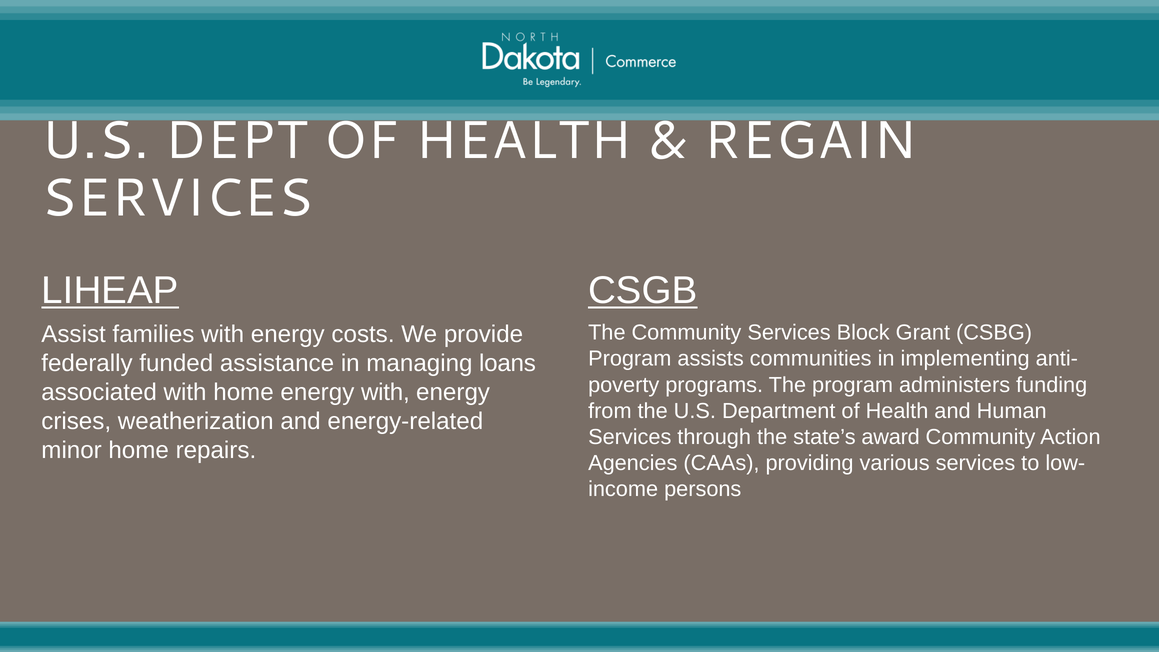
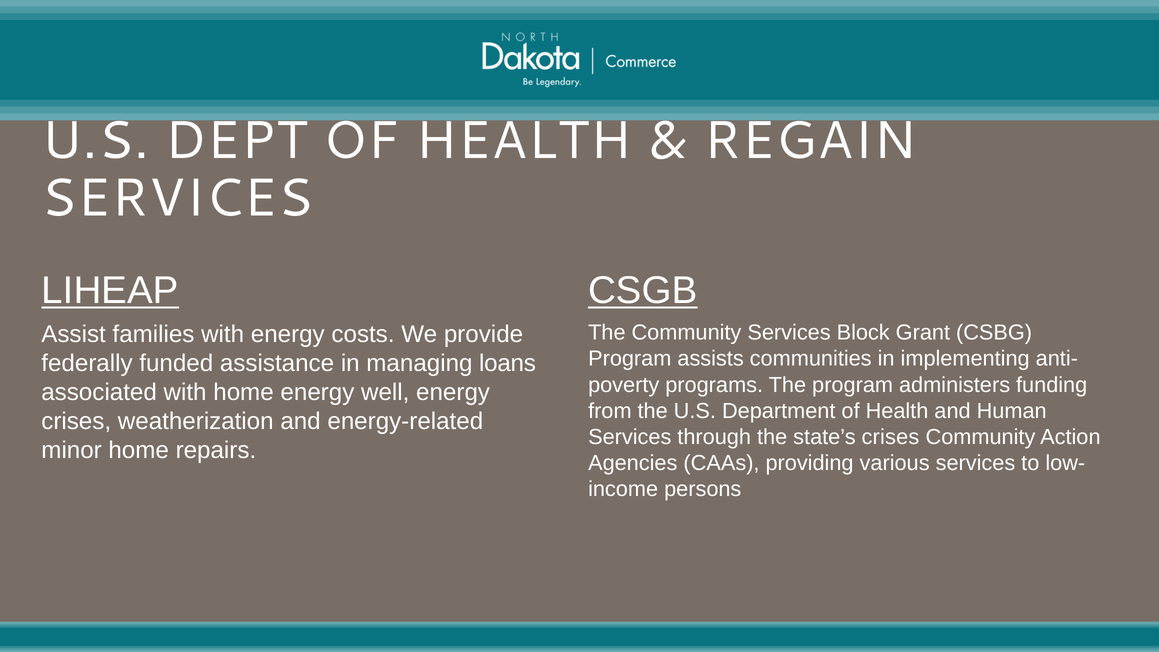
energy with: with -> well
state’s award: award -> crises
